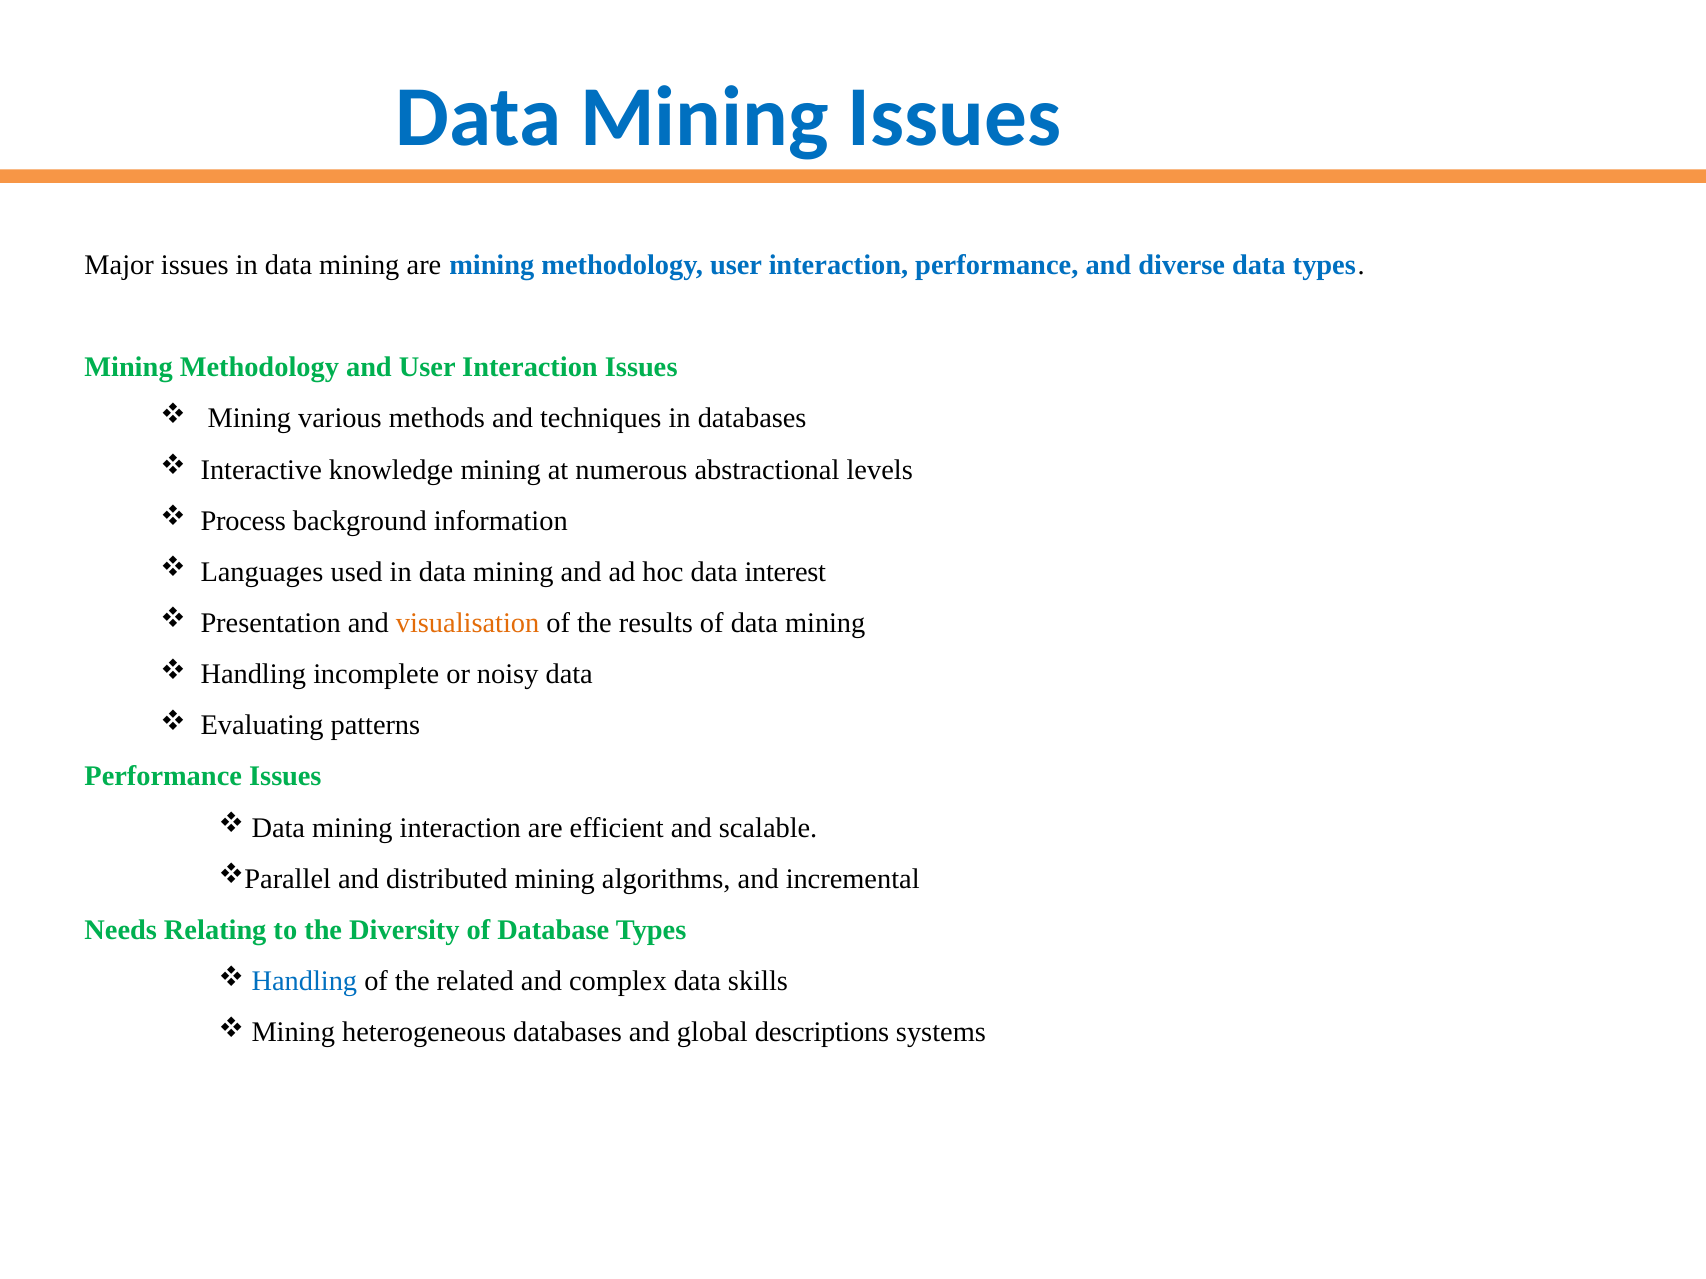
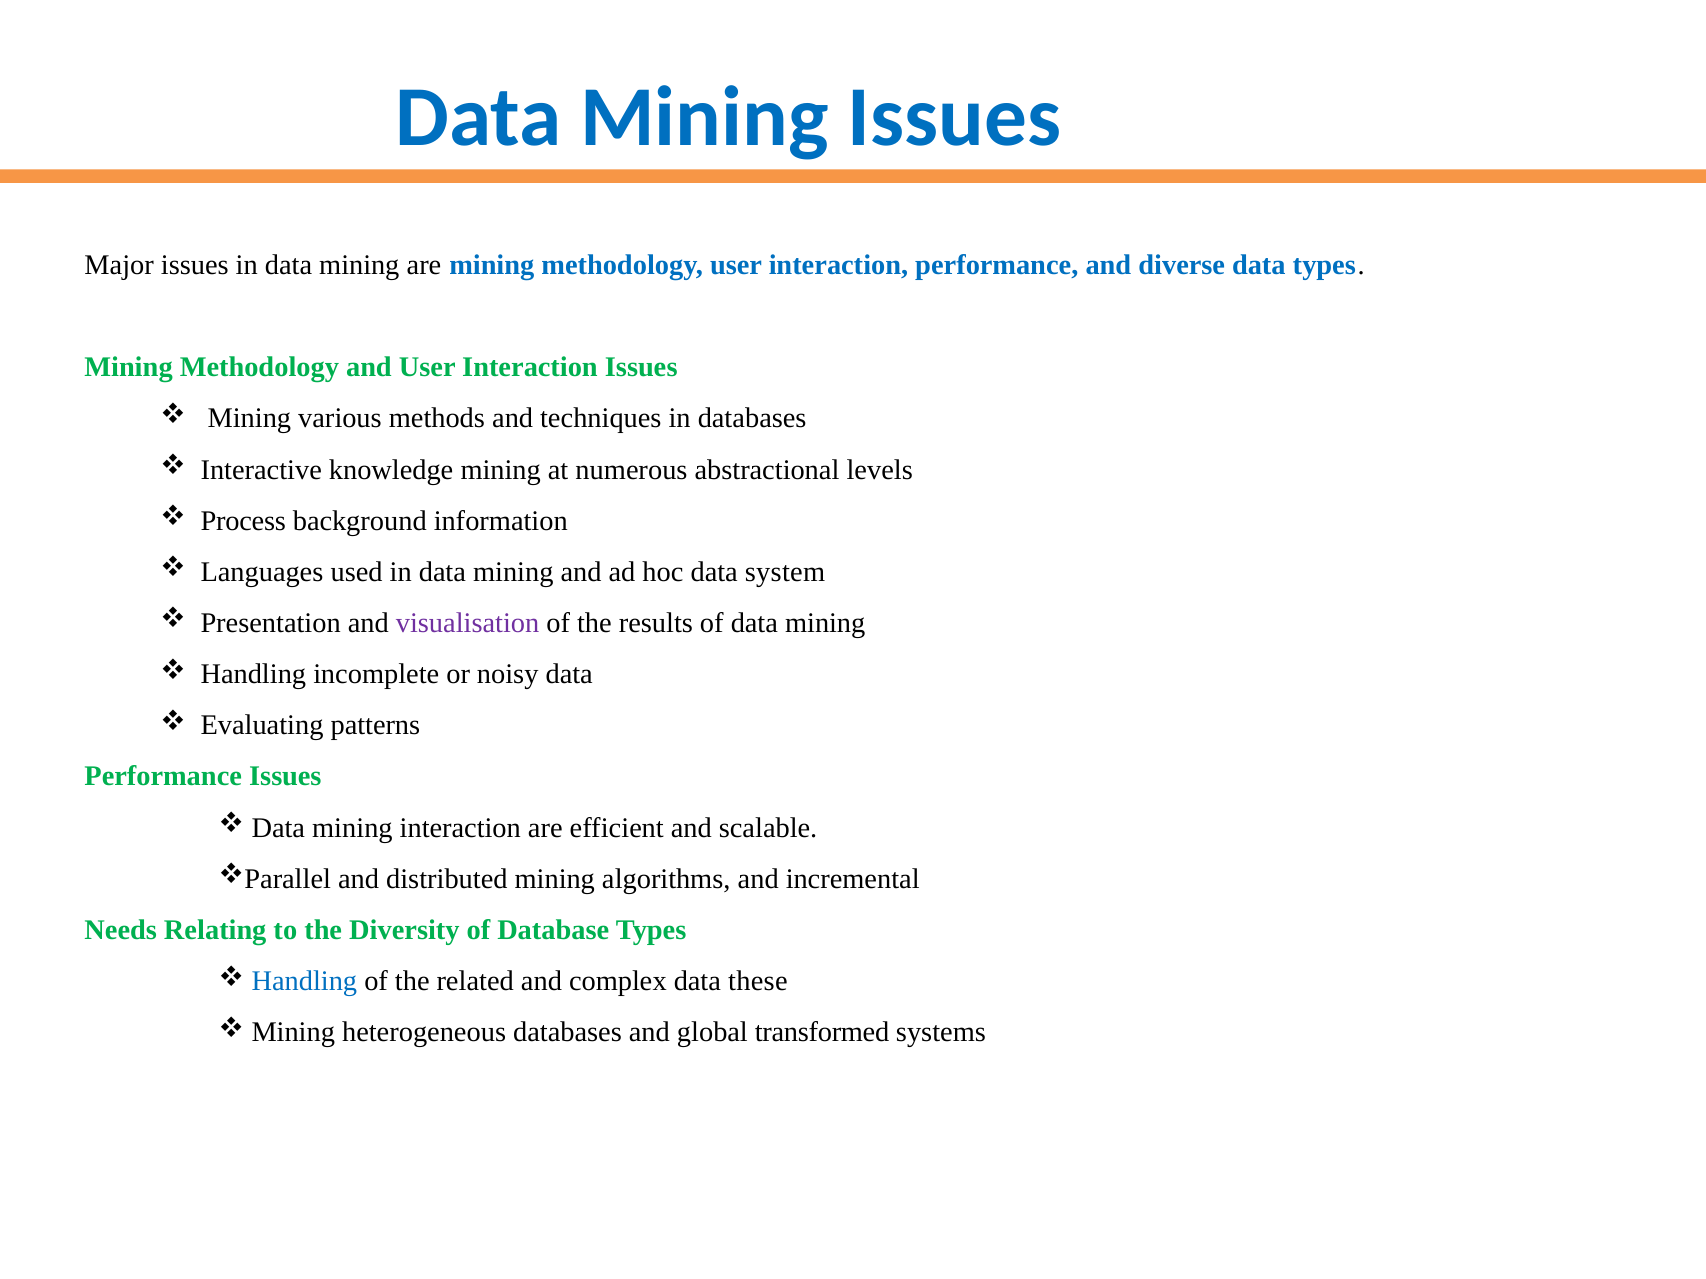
interest: interest -> system
visualisation colour: orange -> purple
skills: skills -> these
descriptions: descriptions -> transformed
